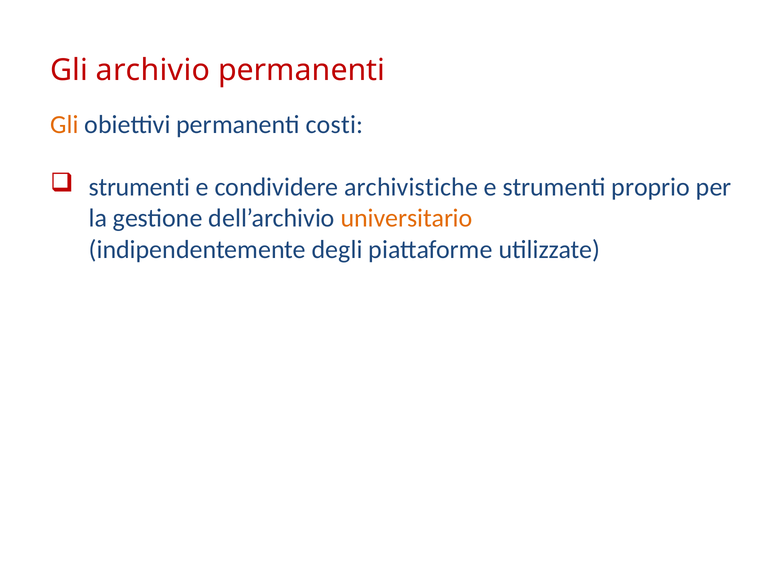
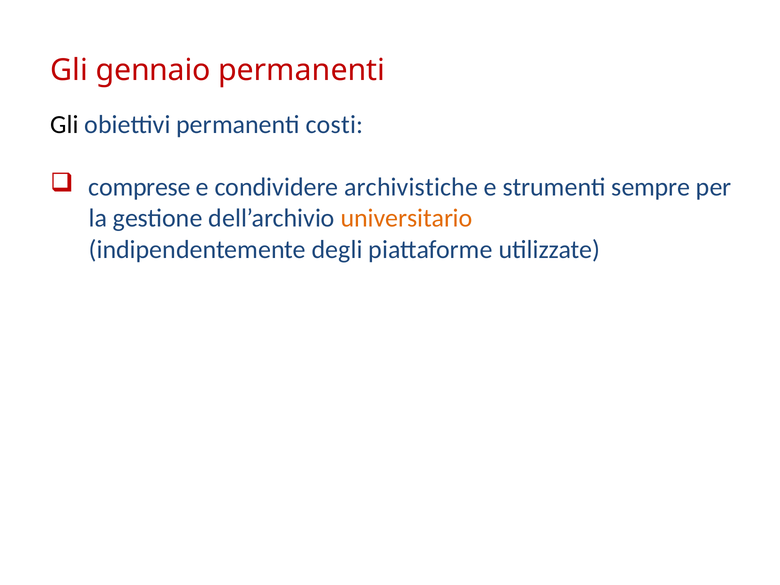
archivio: archivio -> gennaio
Gli at (64, 125) colour: orange -> black
strumenti at (140, 187): strumenti -> comprese
proprio: proprio -> sempre
